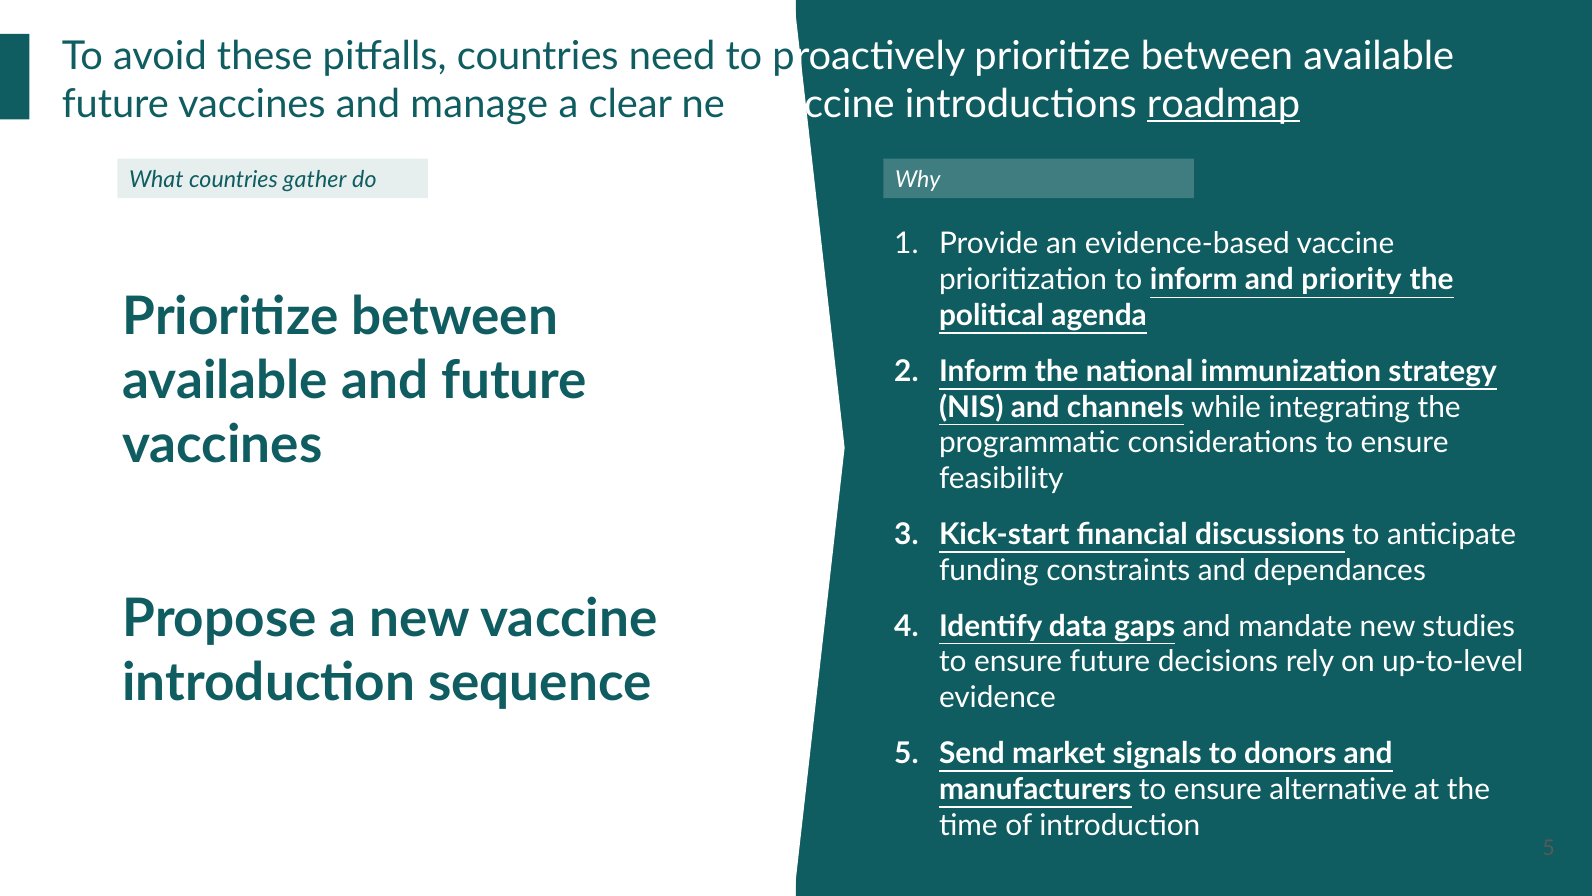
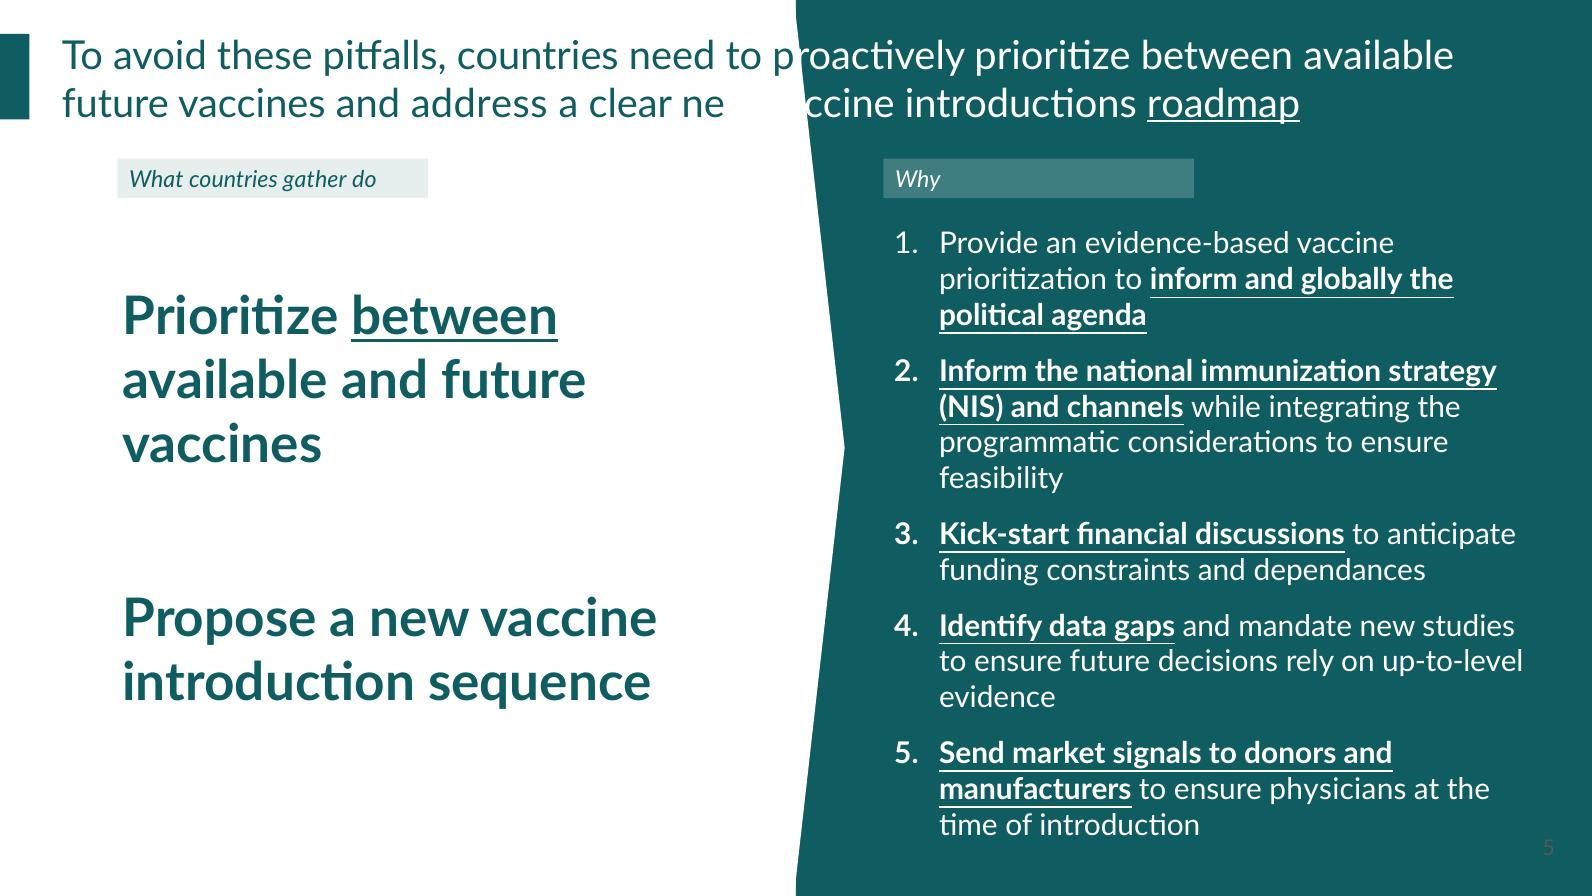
manage: manage -> address
priority: priority -> globally
between at (455, 317) underline: none -> present
alternative: alternative -> physicians
